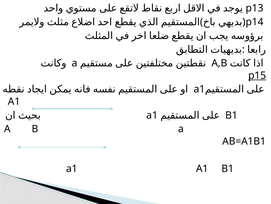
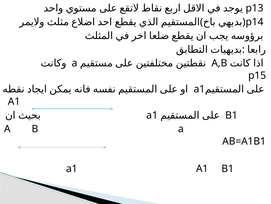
p15 underline: present -> none
